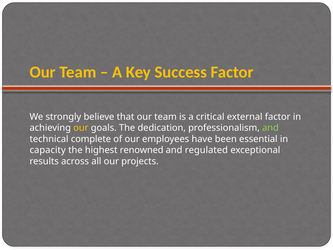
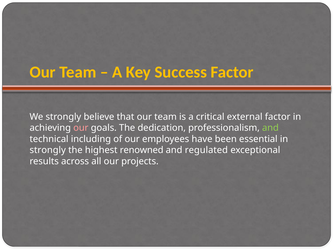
our at (81, 128) colour: yellow -> pink
complete: complete -> including
capacity at (48, 150): capacity -> strongly
